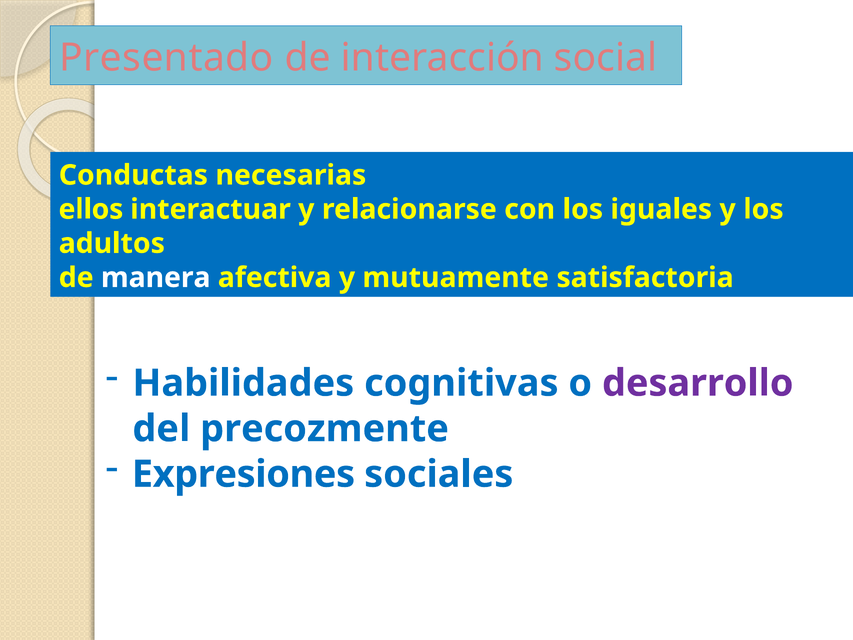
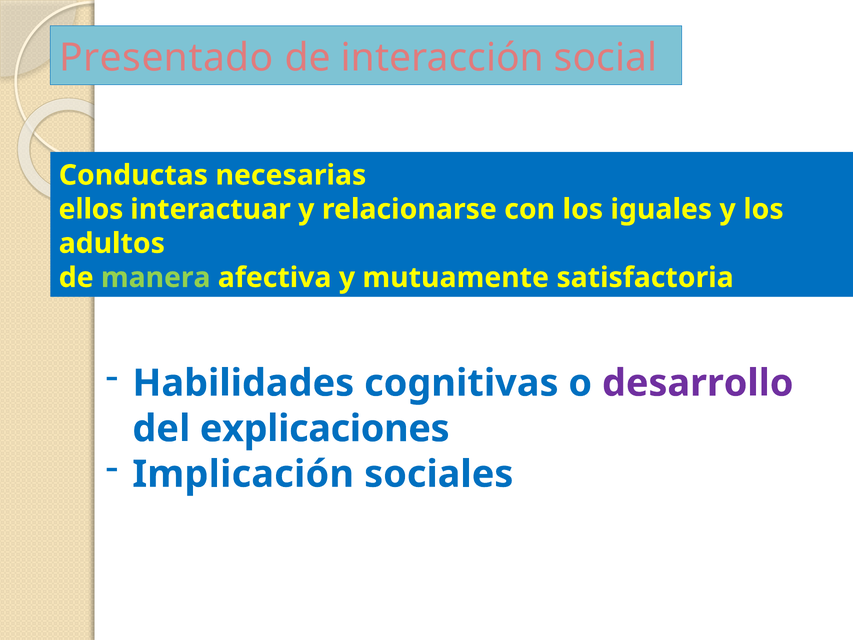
manera colour: white -> light green
precozmente: precozmente -> explicaciones
Expresiones: Expresiones -> Implicación
